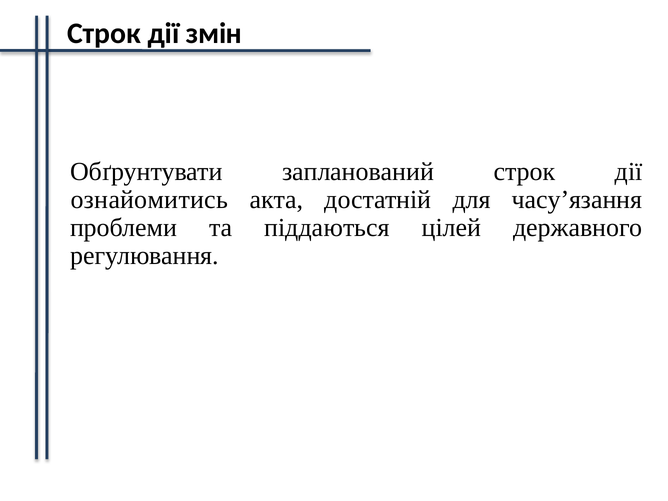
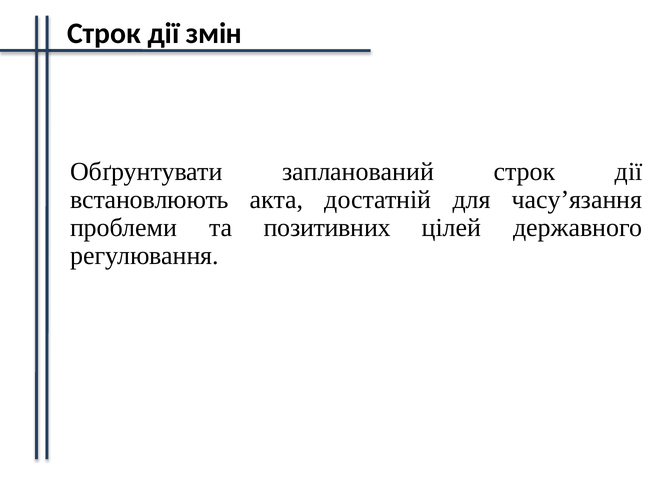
ознайомитись: ознайомитись -> встановлюють
піддаються: піддаються -> позитивних
